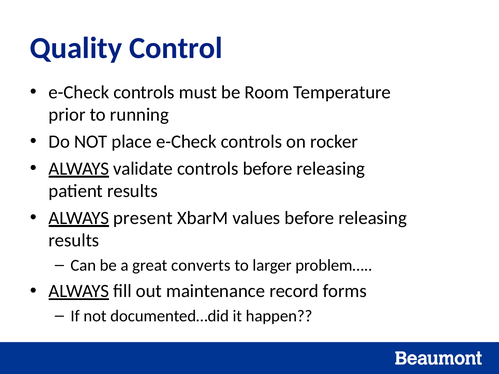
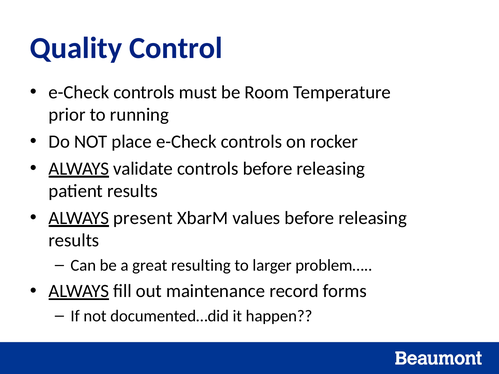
converts: converts -> resulting
